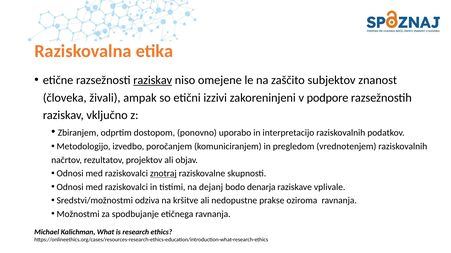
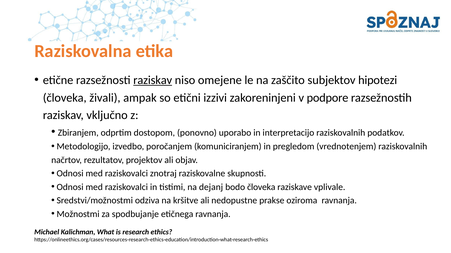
znanost: znanost -> hipotezi
znotraj underline: present -> none
bodo denarja: denarja -> človeka
